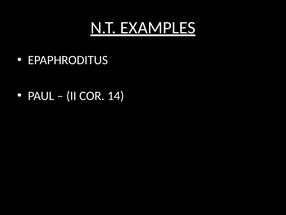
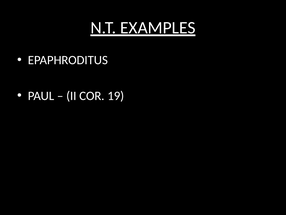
14: 14 -> 19
